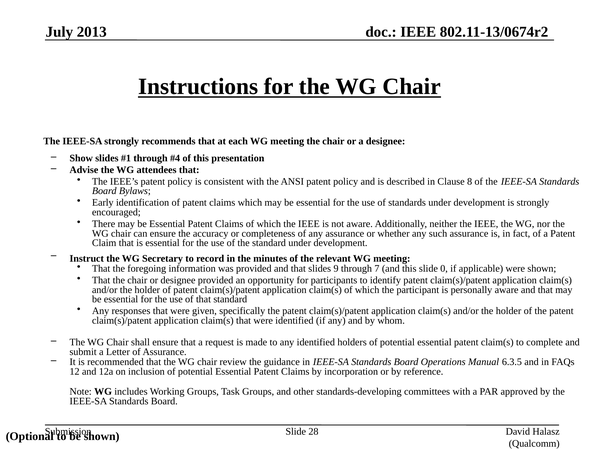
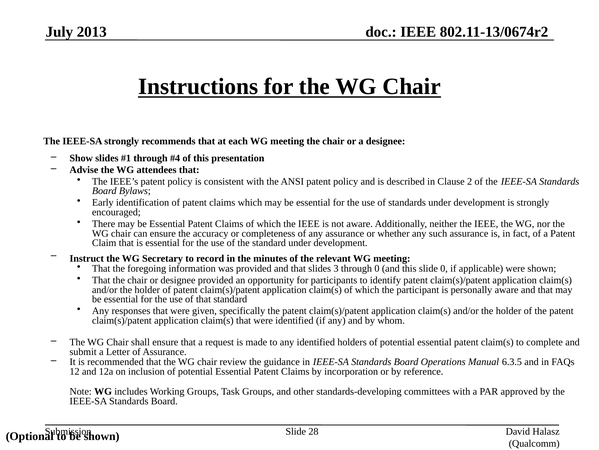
8: 8 -> 2
9: 9 -> 3
through 7: 7 -> 0
